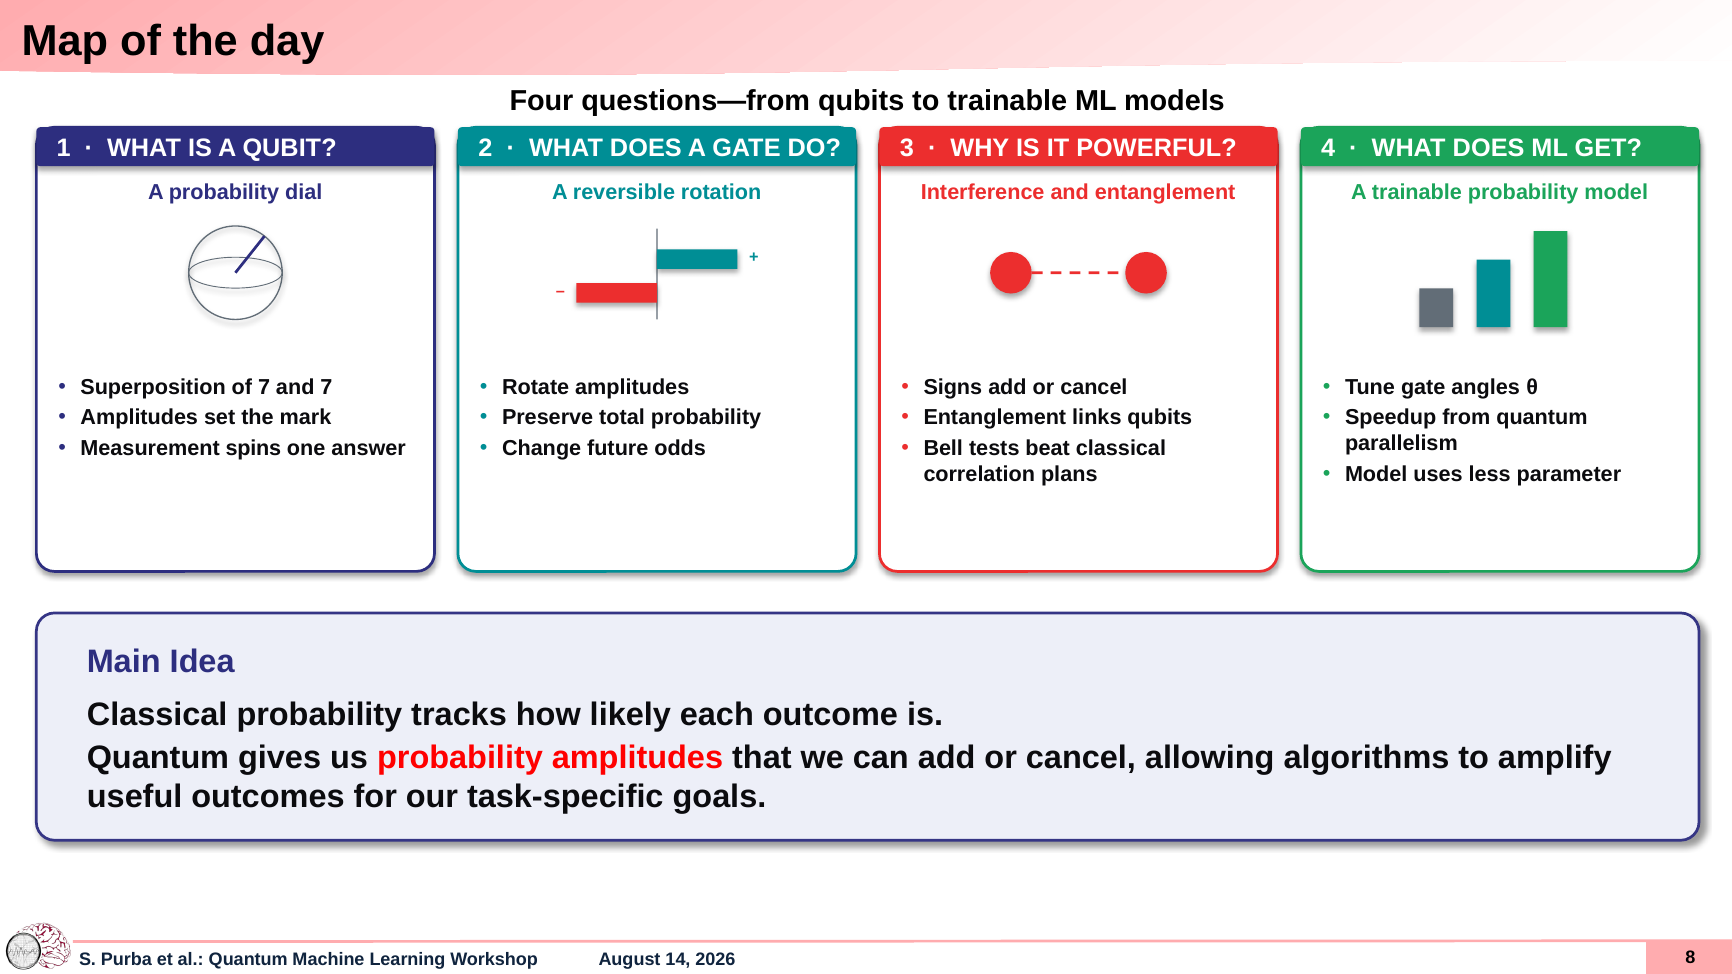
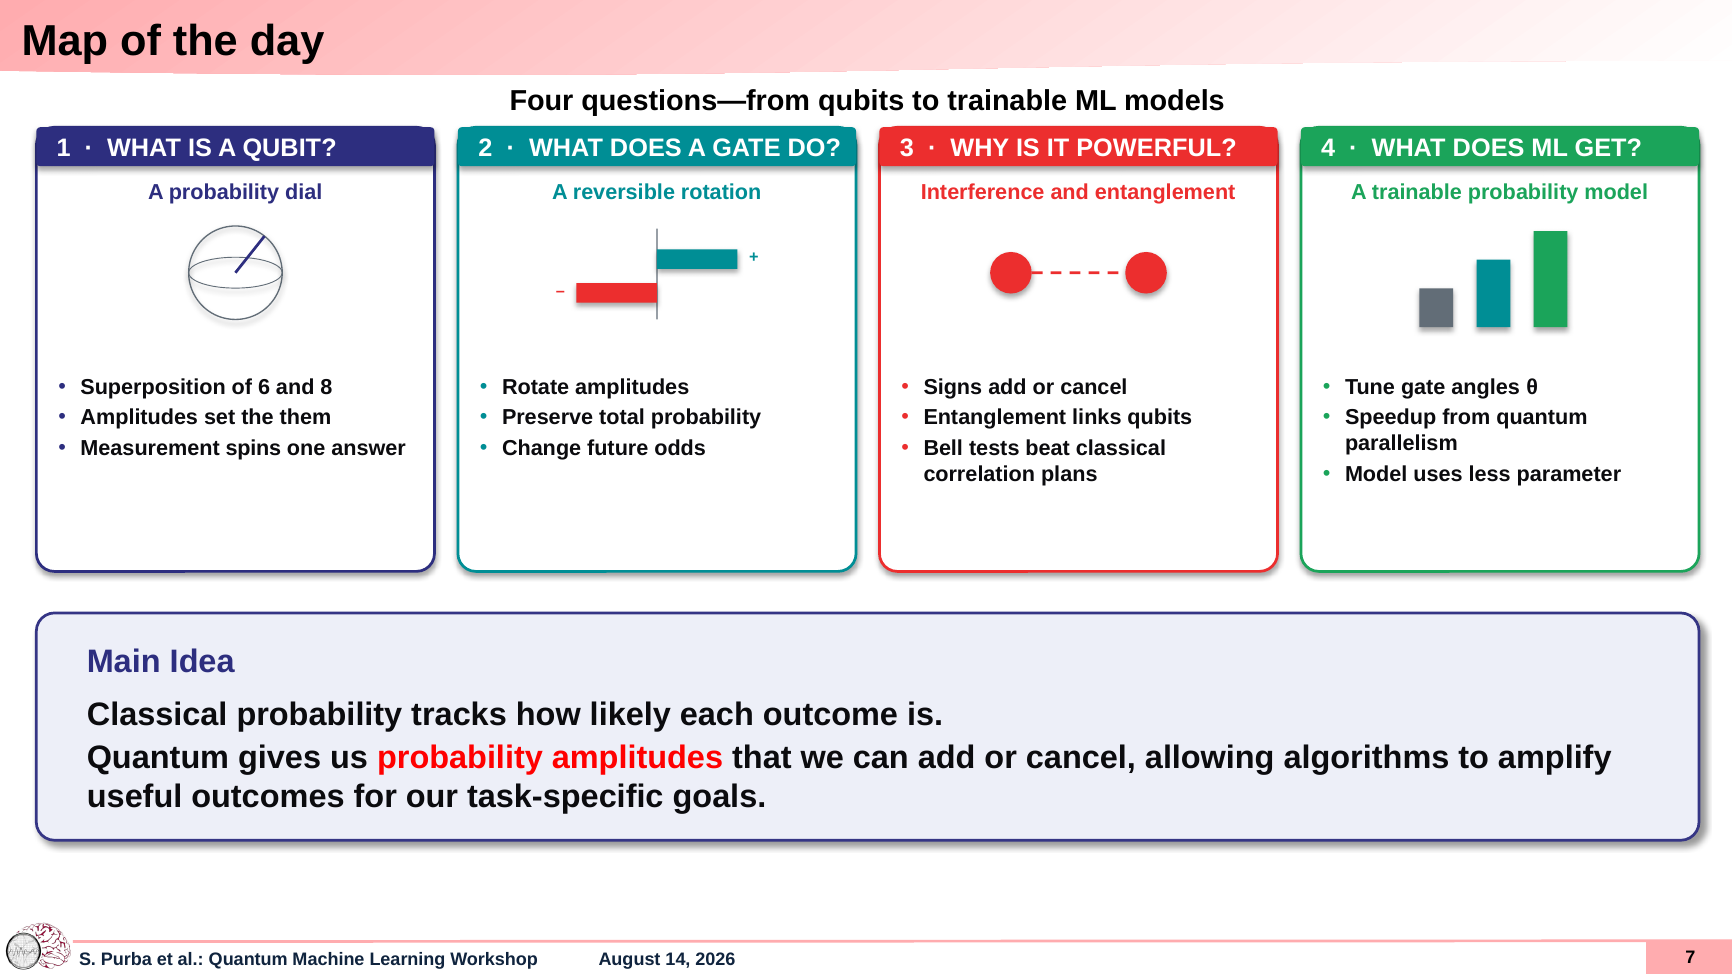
of 7: 7 -> 6
and 7: 7 -> 8
mark: mark -> them
8: 8 -> 7
